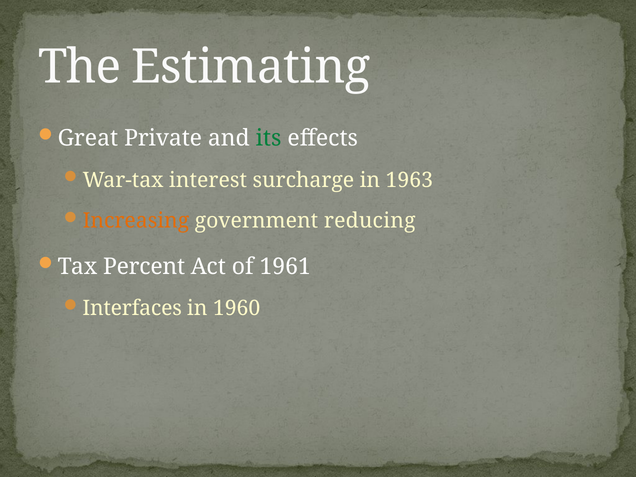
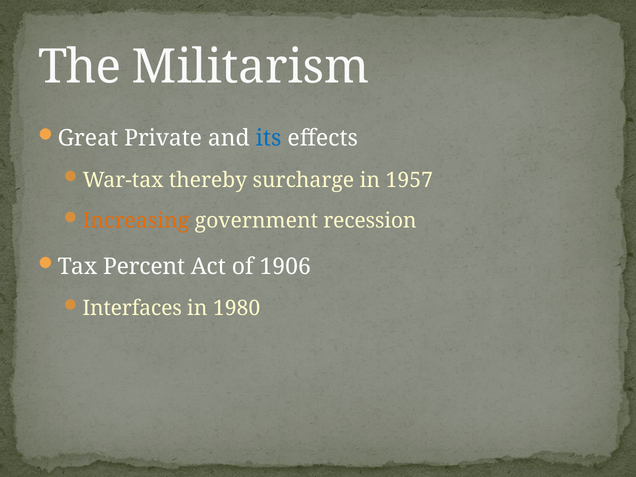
Estimating: Estimating -> Militarism
its colour: green -> blue
interest: interest -> thereby
1963: 1963 -> 1957
reducing: reducing -> recession
1961: 1961 -> 1906
1960: 1960 -> 1980
